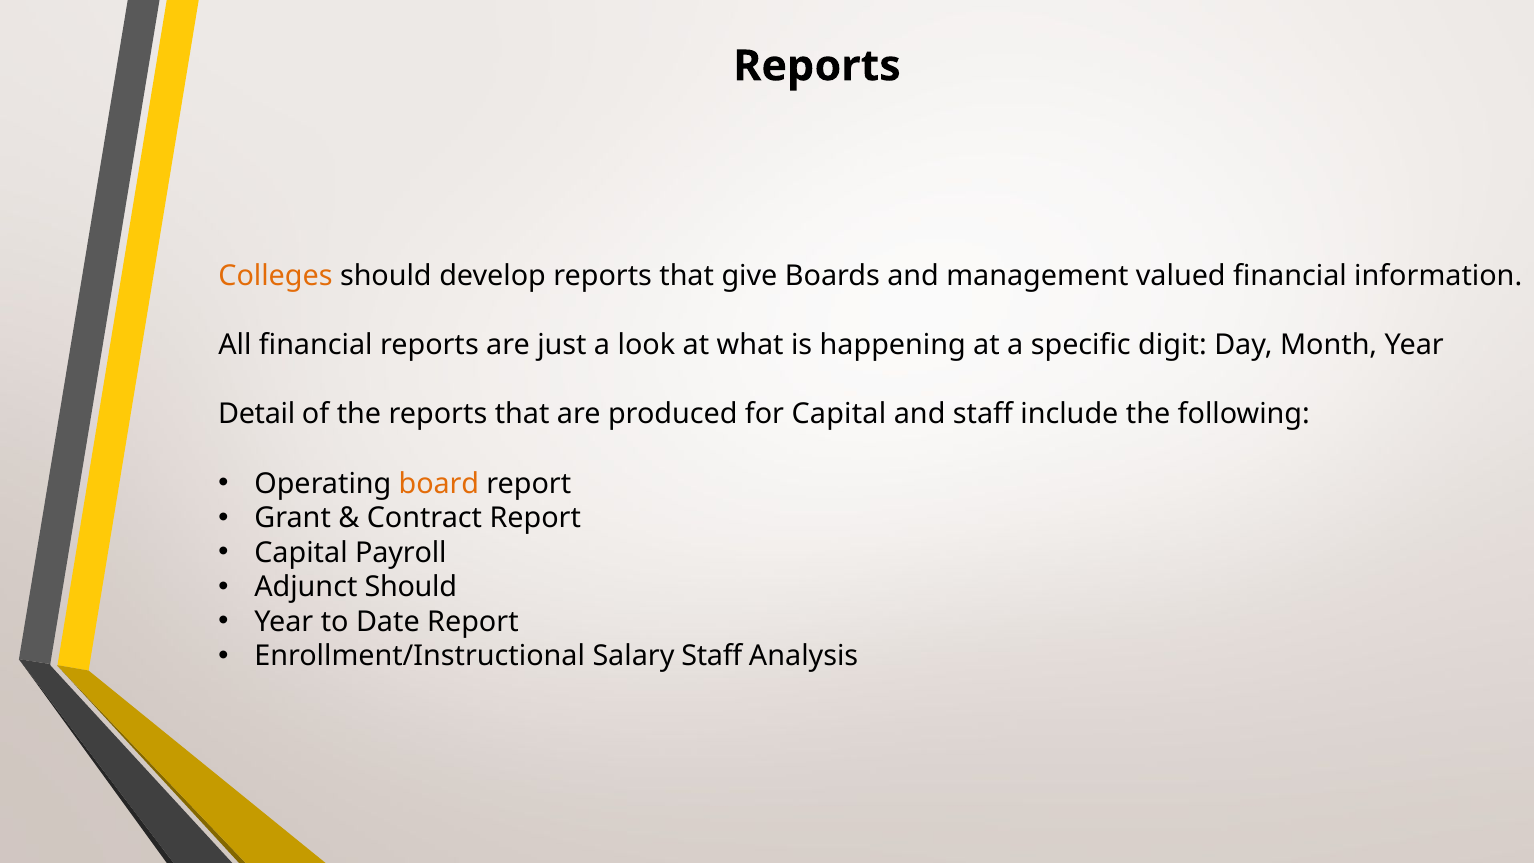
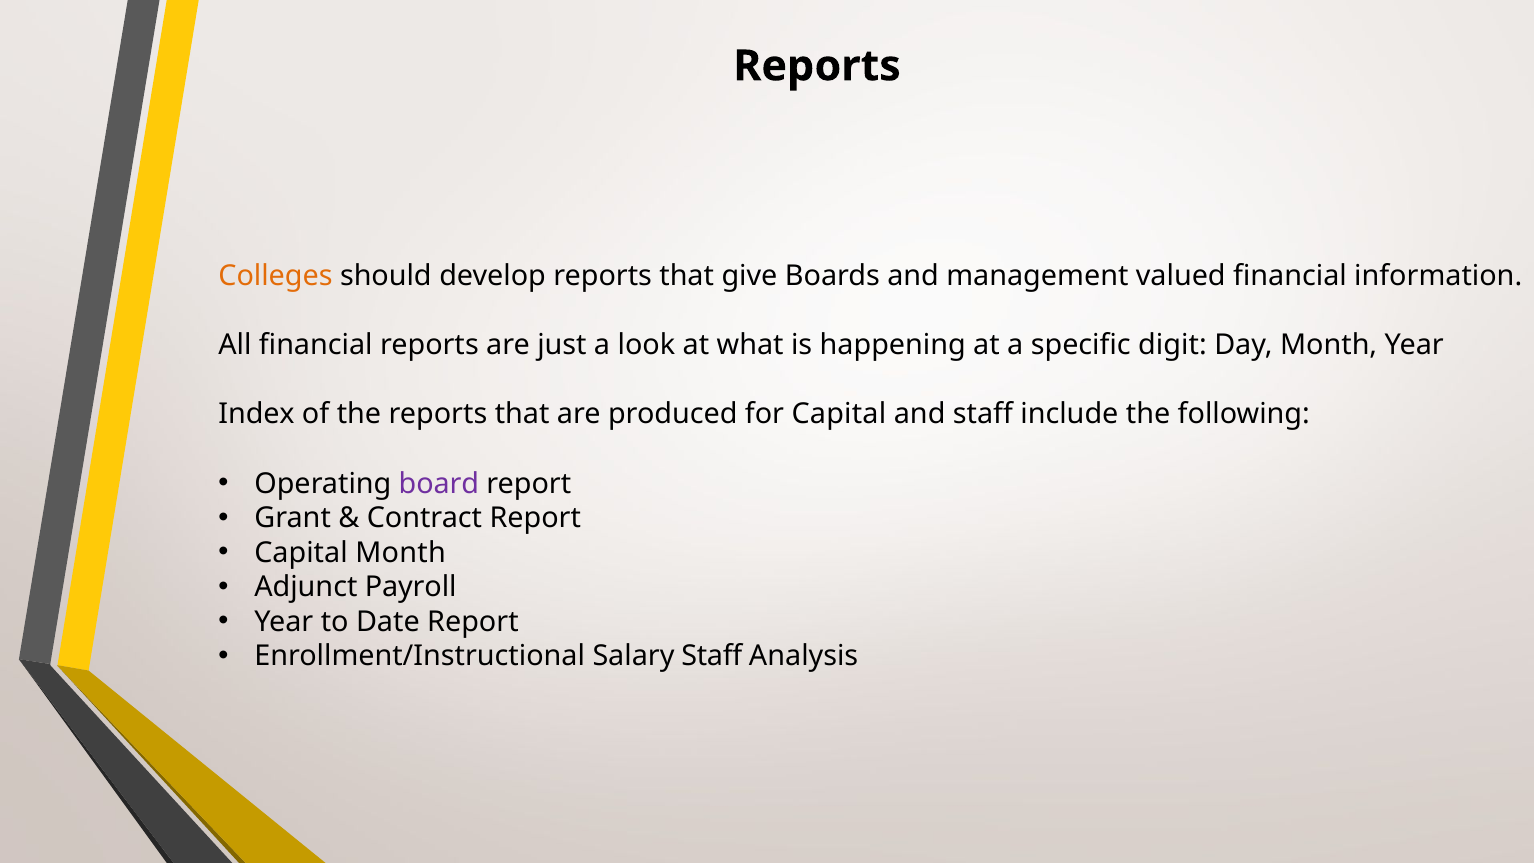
Detail: Detail -> Index
board colour: orange -> purple
Capital Payroll: Payroll -> Month
Adjunct Should: Should -> Payroll
